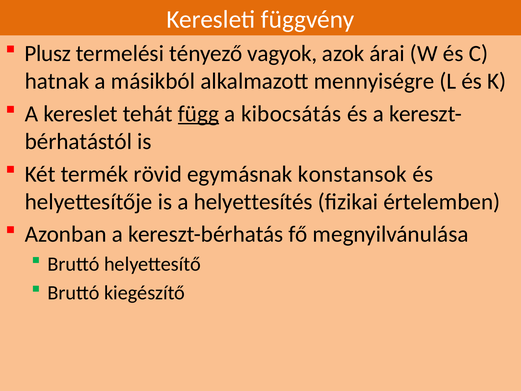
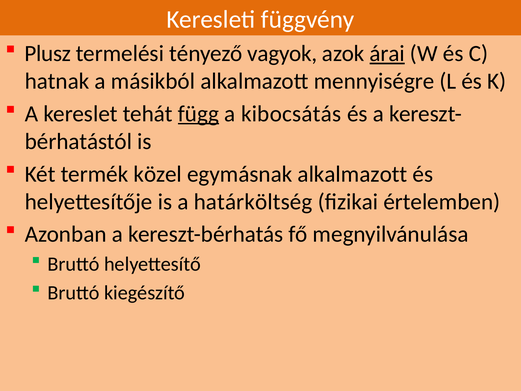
árai underline: none -> present
rövid: rövid -> közel
egymásnak konstansok: konstansok -> alkalmazott
helyettesítés: helyettesítés -> határköltség
